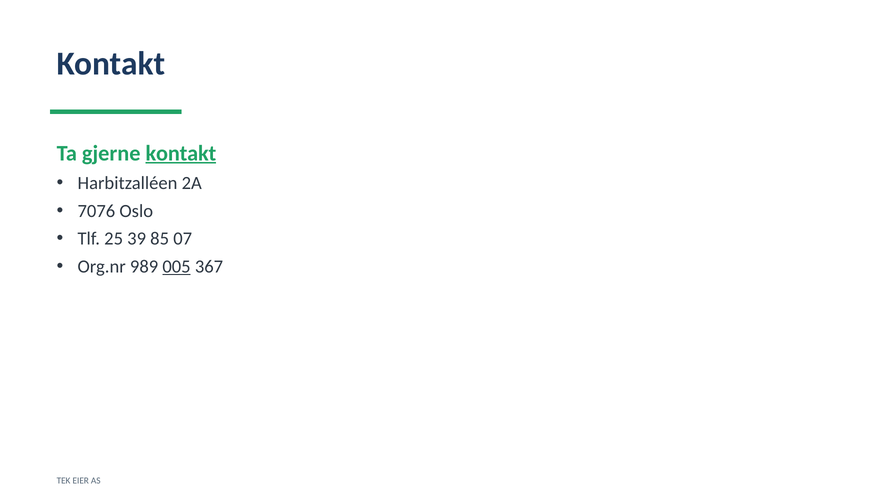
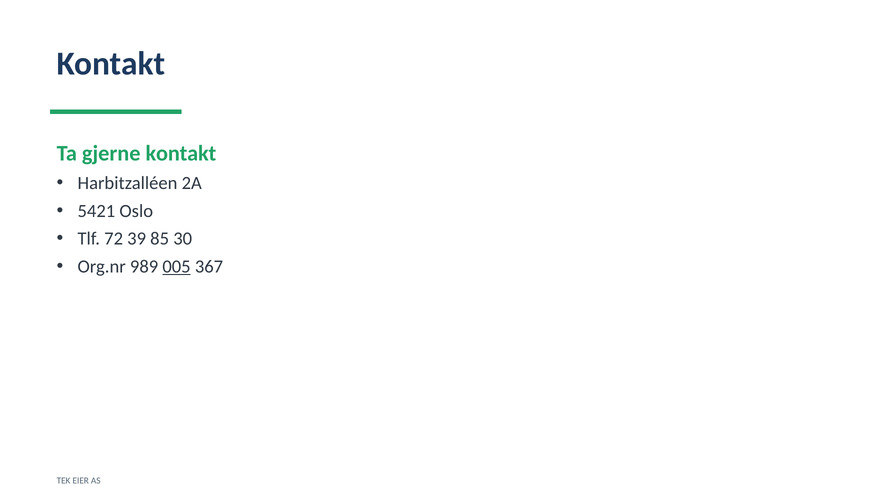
kontakt at (181, 153) underline: present -> none
7076: 7076 -> 5421
25: 25 -> 72
07: 07 -> 30
